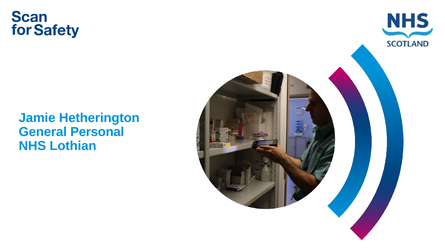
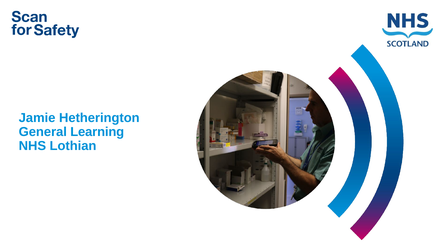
Personal: Personal -> Learning
